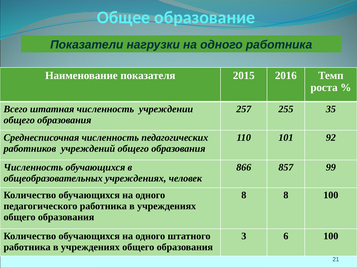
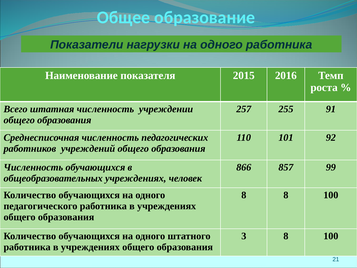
35: 35 -> 91
3 6: 6 -> 8
